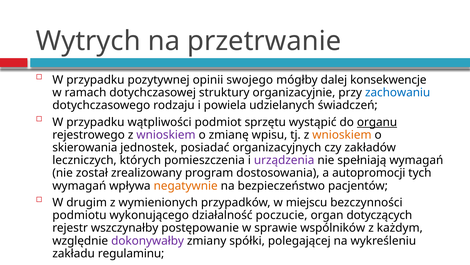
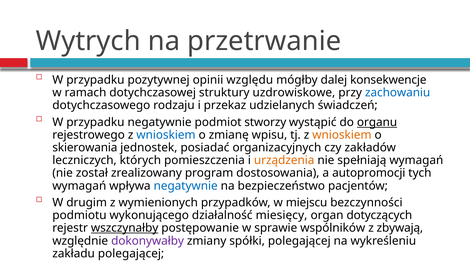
swojego: swojego -> względu
organizacyjnie: organizacyjnie -> uzdrowiskowe
powiela: powiela -> przekaz
przypadku wątpliwości: wątpliwości -> negatywnie
sprzętu: sprzętu -> stworzy
wnioskiem at (166, 135) colour: purple -> blue
urządzenia colour: purple -> orange
negatywnie at (186, 185) colour: orange -> blue
poczucie: poczucie -> miesięcy
wszczynałby underline: none -> present
każdym: każdym -> zbywają
zakładu regulaminu: regulaminu -> polegającej
